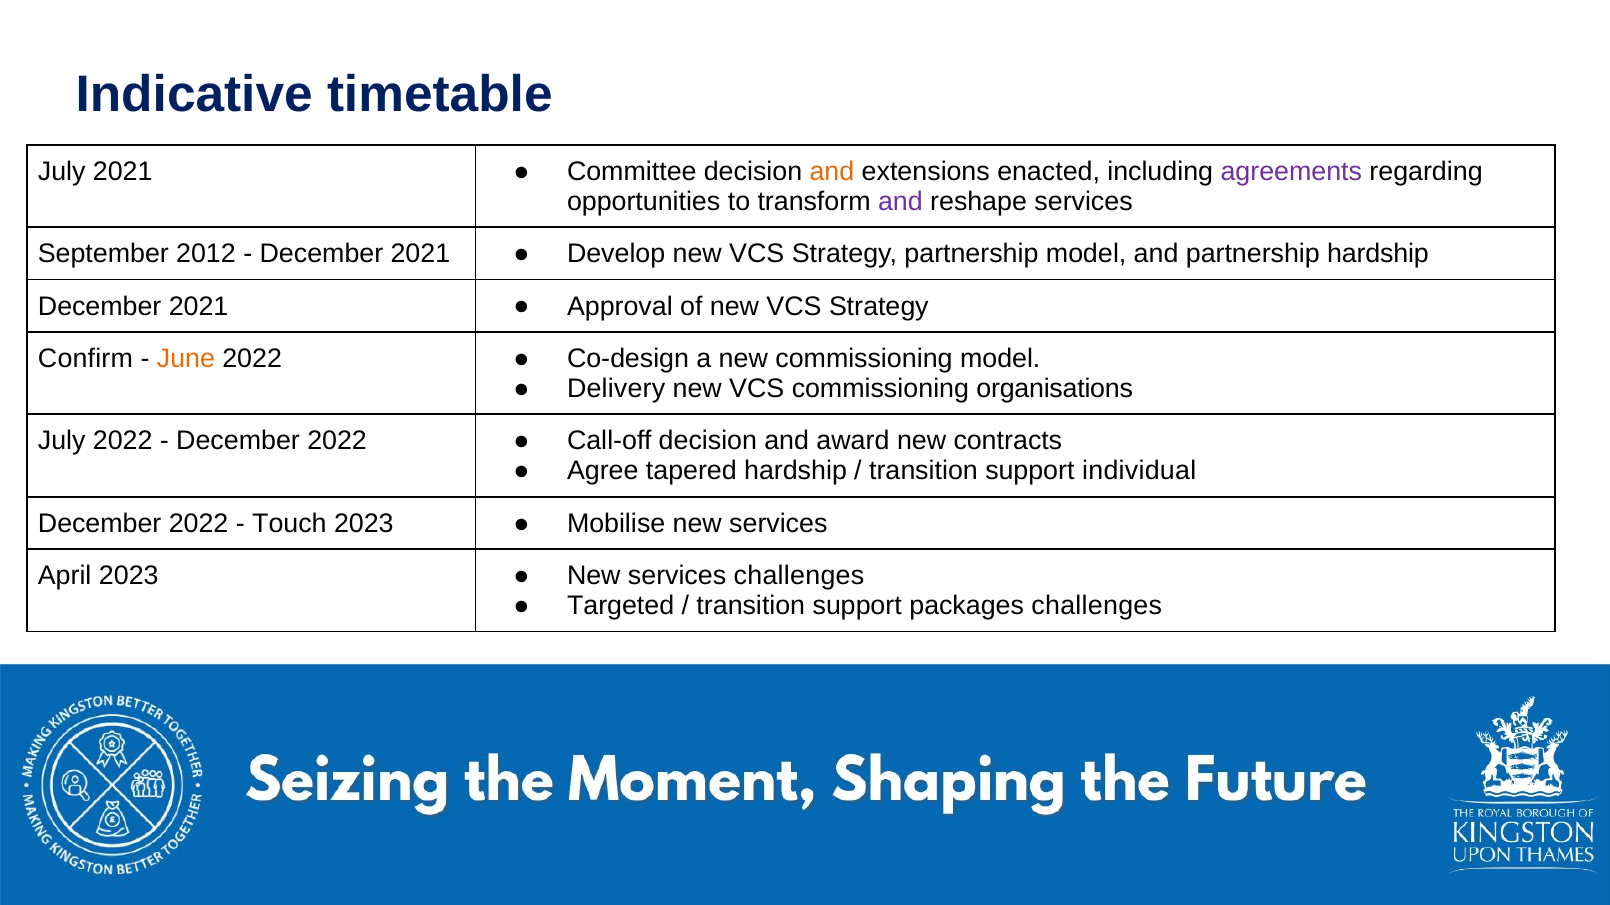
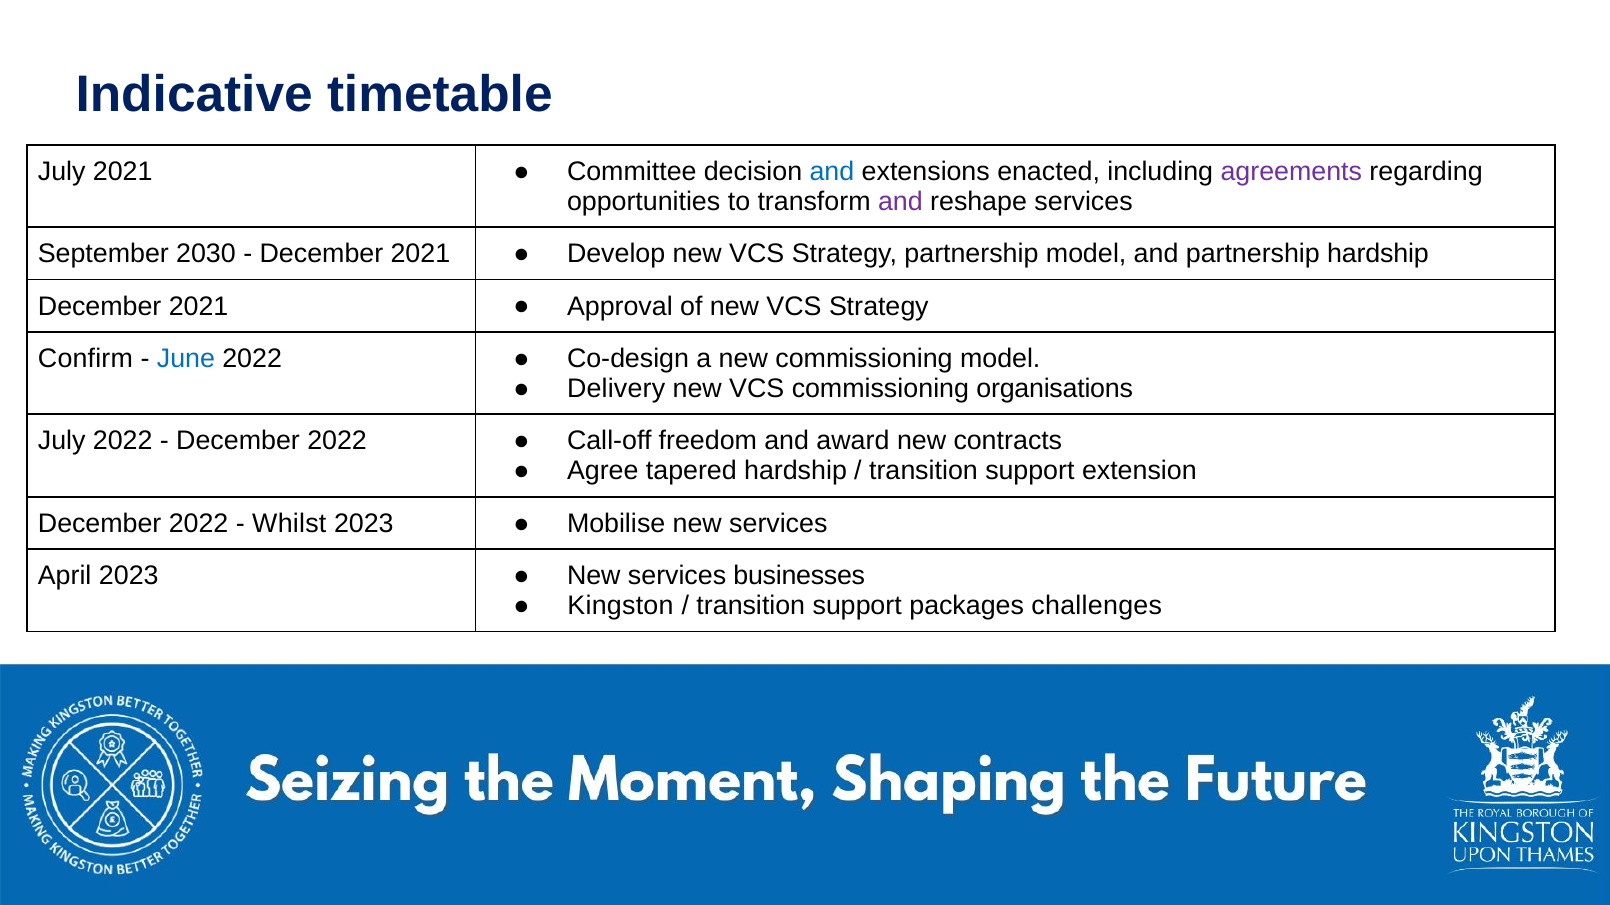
and at (832, 172) colour: orange -> blue
2012: 2012 -> 2030
June colour: orange -> blue
Call-off decision: decision -> freedom
individual: individual -> extension
Touch: Touch -> Whilst
services challenges: challenges -> businesses
Targeted: Targeted -> Kingston
